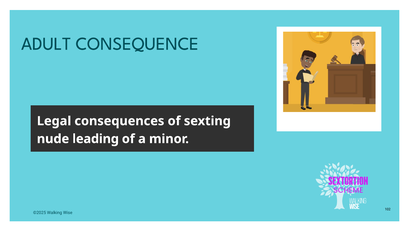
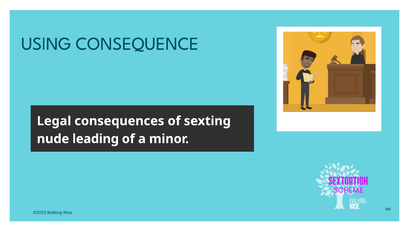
ADULT: ADULT -> USING
